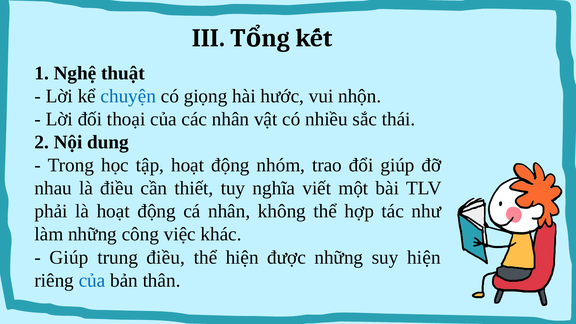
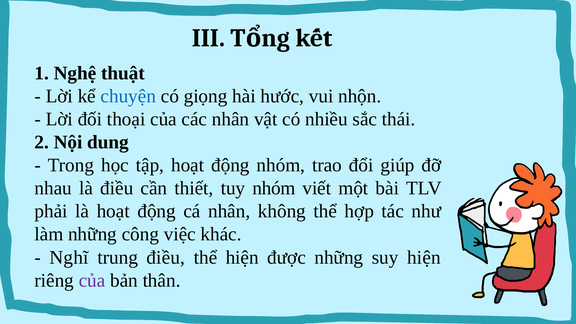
tuy nghĩa: nghĩa -> nhóm
Giúp at (69, 257): Giúp -> Nghĩ
của at (92, 280) colour: blue -> purple
